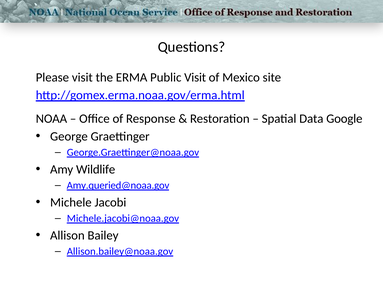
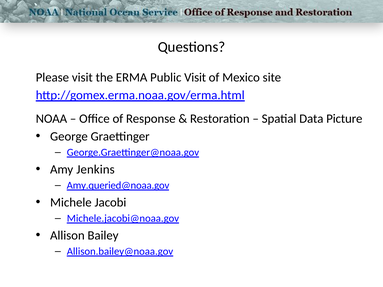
Google: Google -> Picture
Wildlife: Wildlife -> Jenkins
